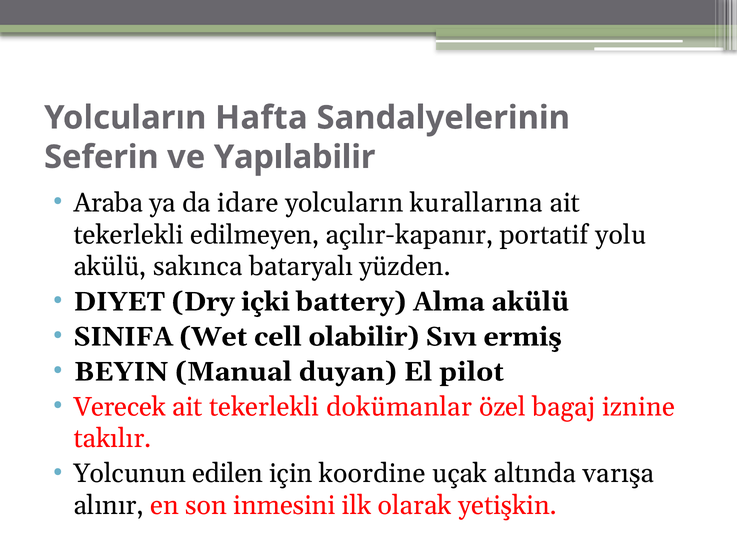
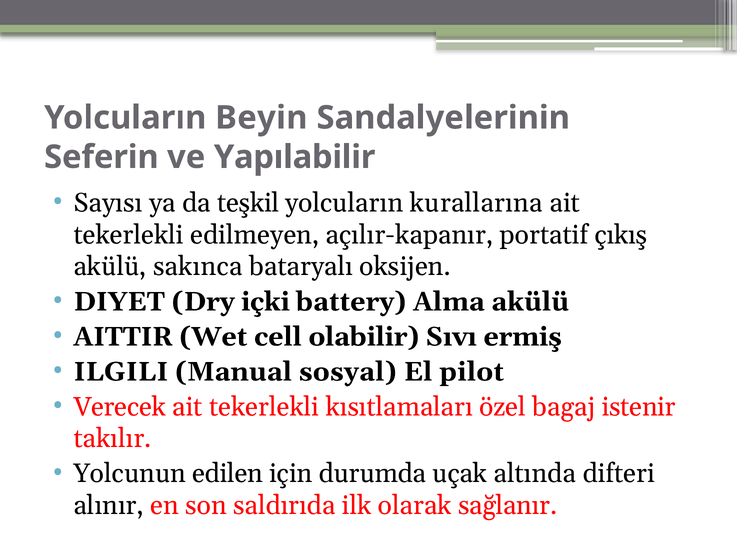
Hafta: Hafta -> Beyin
Araba: Araba -> Sayısı
idare: idare -> teşkil
yolu: yolu -> çıkış
yüzden: yüzden -> oksijen
SINIFA: SINIFA -> AITTIR
BEYIN: BEYIN -> ILGILI
duyan: duyan -> sosyal
dokümanlar: dokümanlar -> kısıtlamaları
iznine: iznine -> istenir
koordine: koordine -> durumda
varışa: varışa -> difteri
inmesini: inmesini -> saldırıda
yetişkin: yetişkin -> sağlanır
